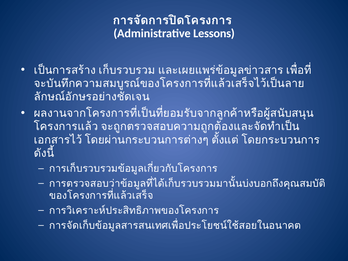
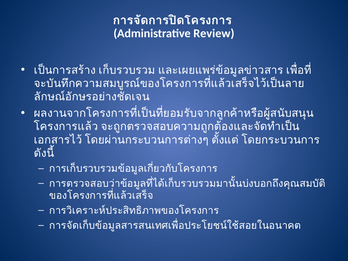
Lessons: Lessons -> Review
